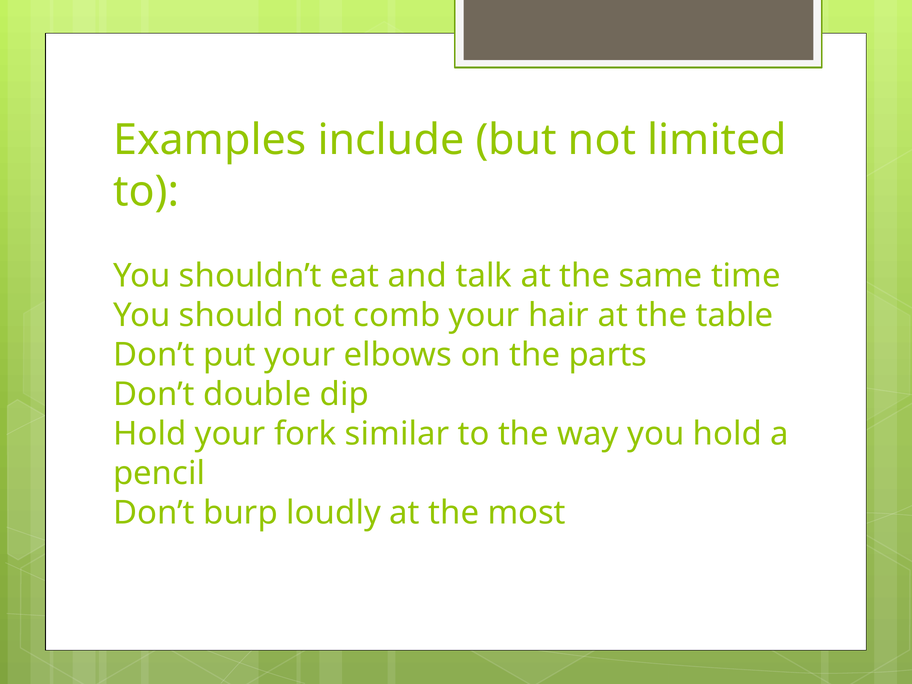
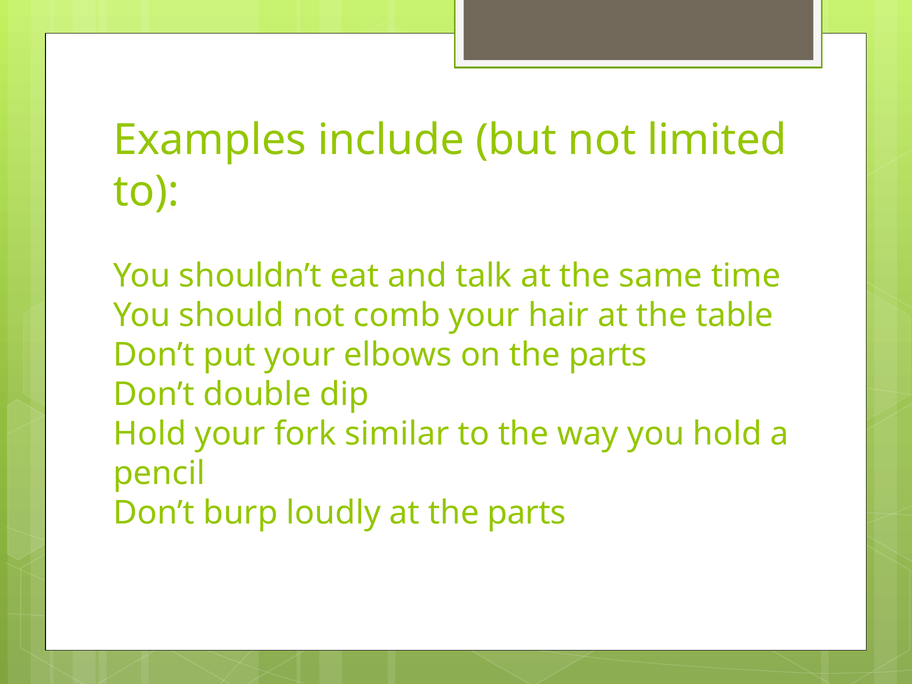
at the most: most -> parts
